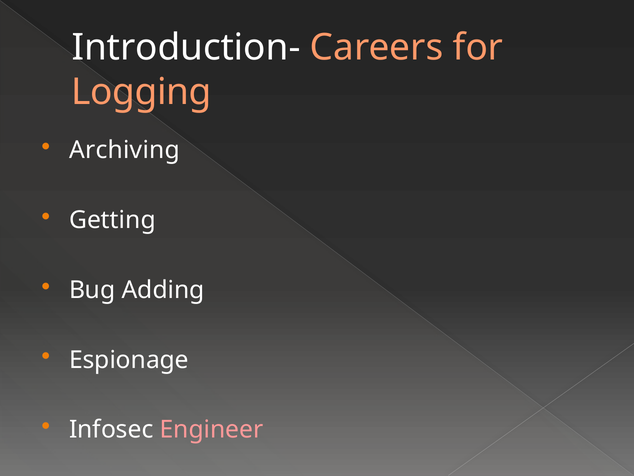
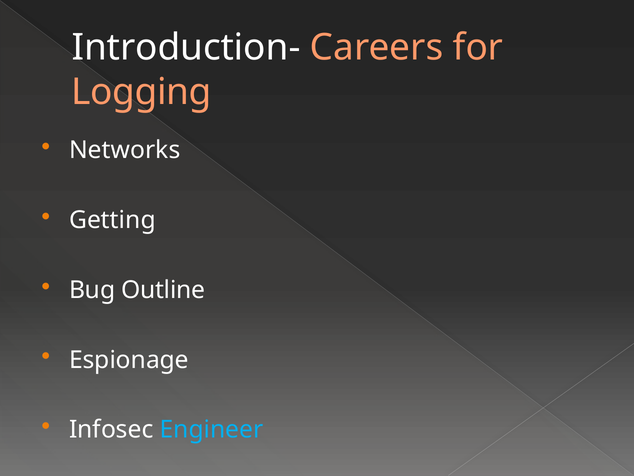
Archiving: Archiving -> Networks
Adding: Adding -> Outline
Engineer colour: pink -> light blue
